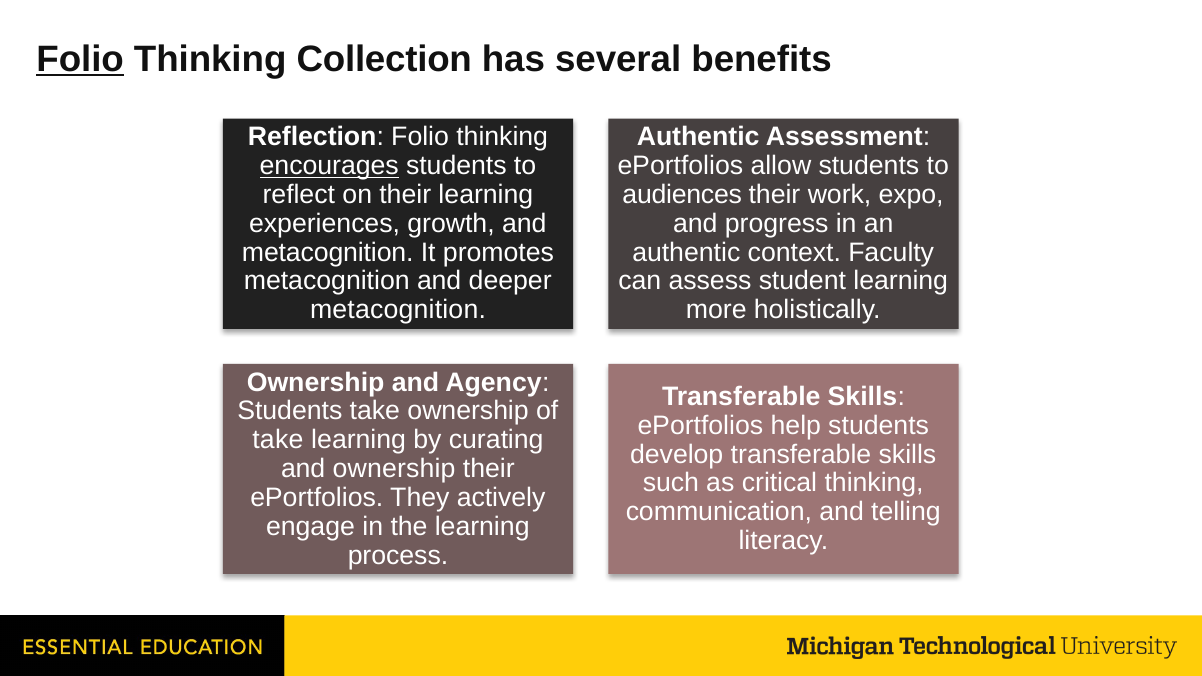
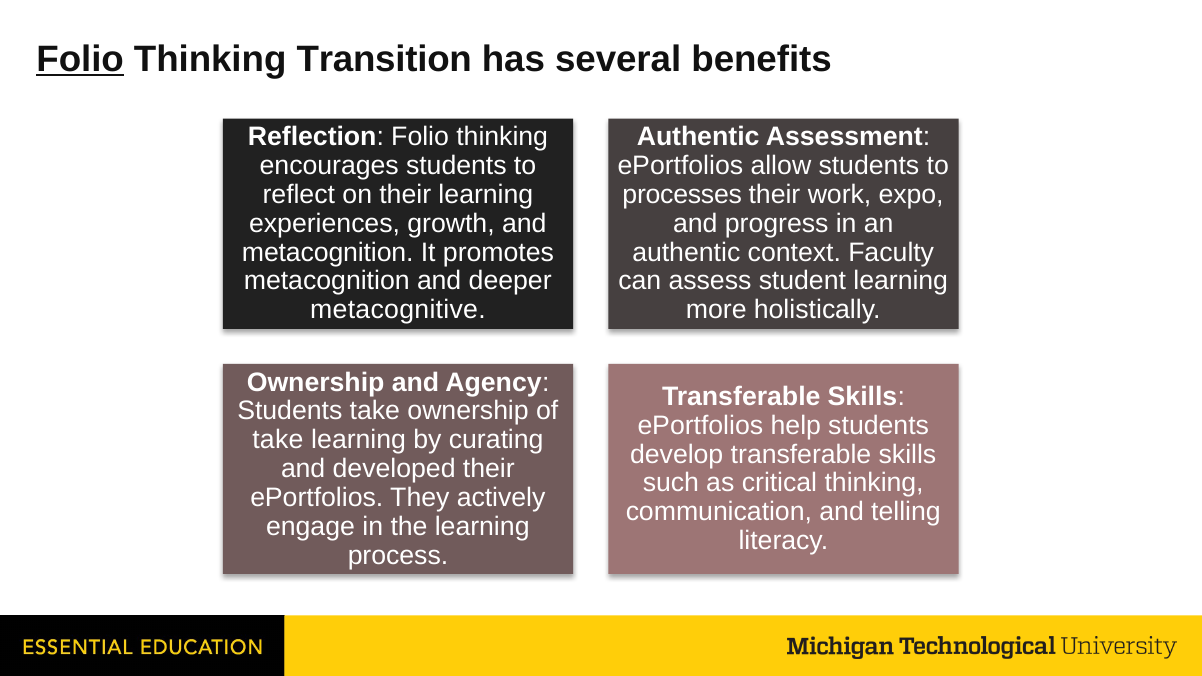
Collection: Collection -> Transition
encourages underline: present -> none
audiences: audiences -> processes
metacognition at (398, 310): metacognition -> metacognitive
and ownership: ownership -> developed
